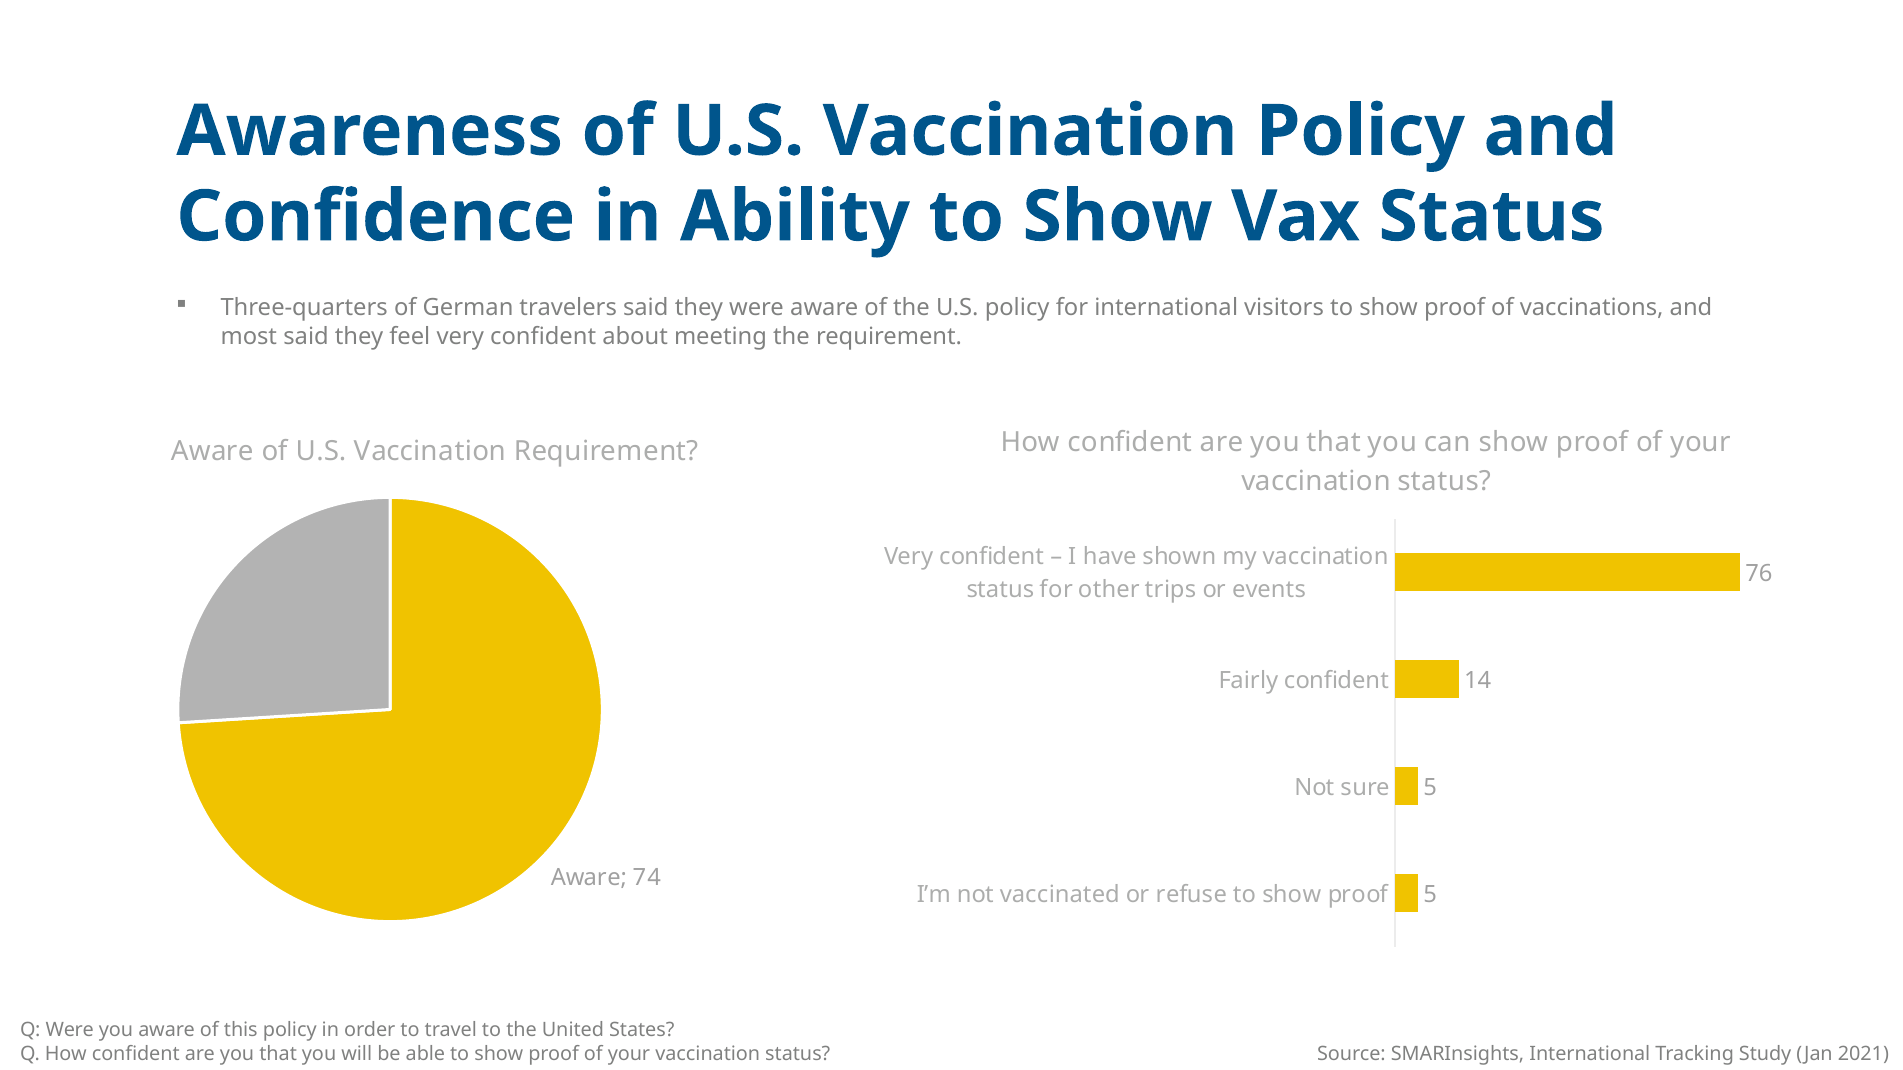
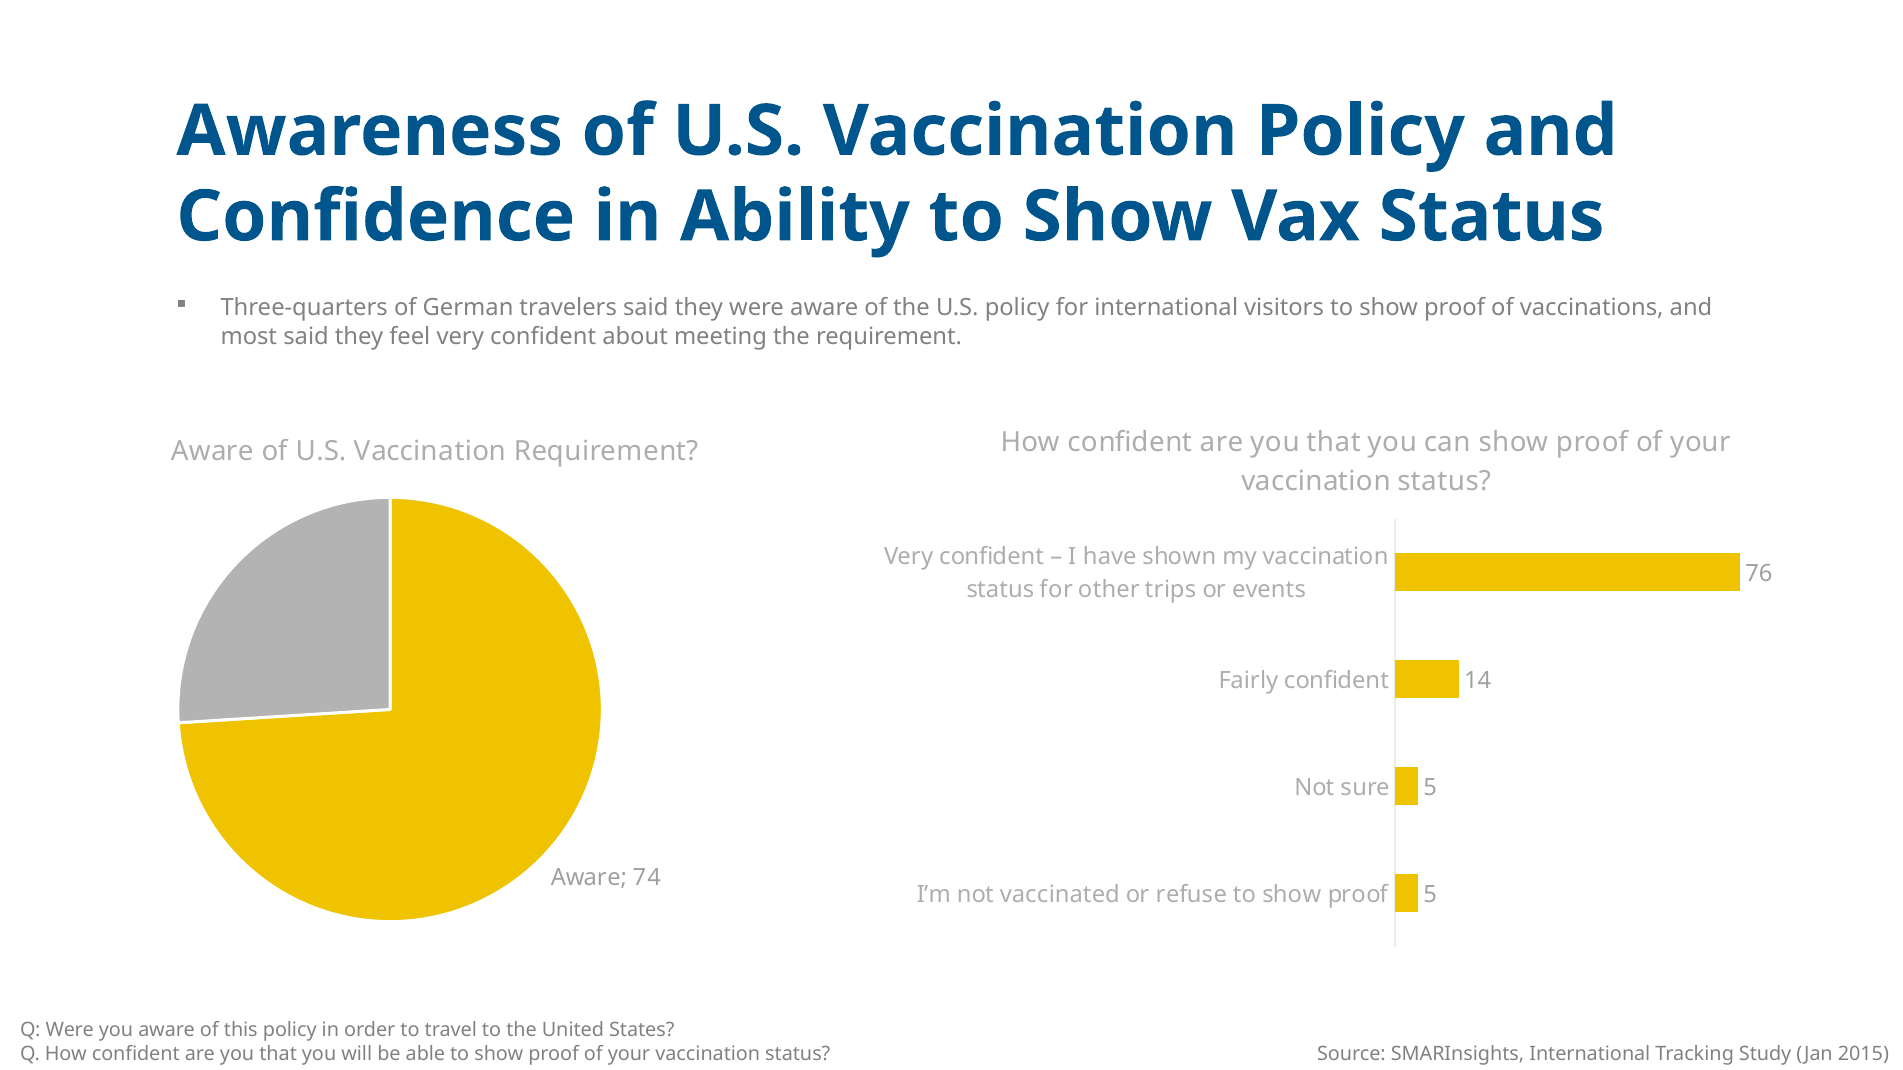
2021: 2021 -> 2015
